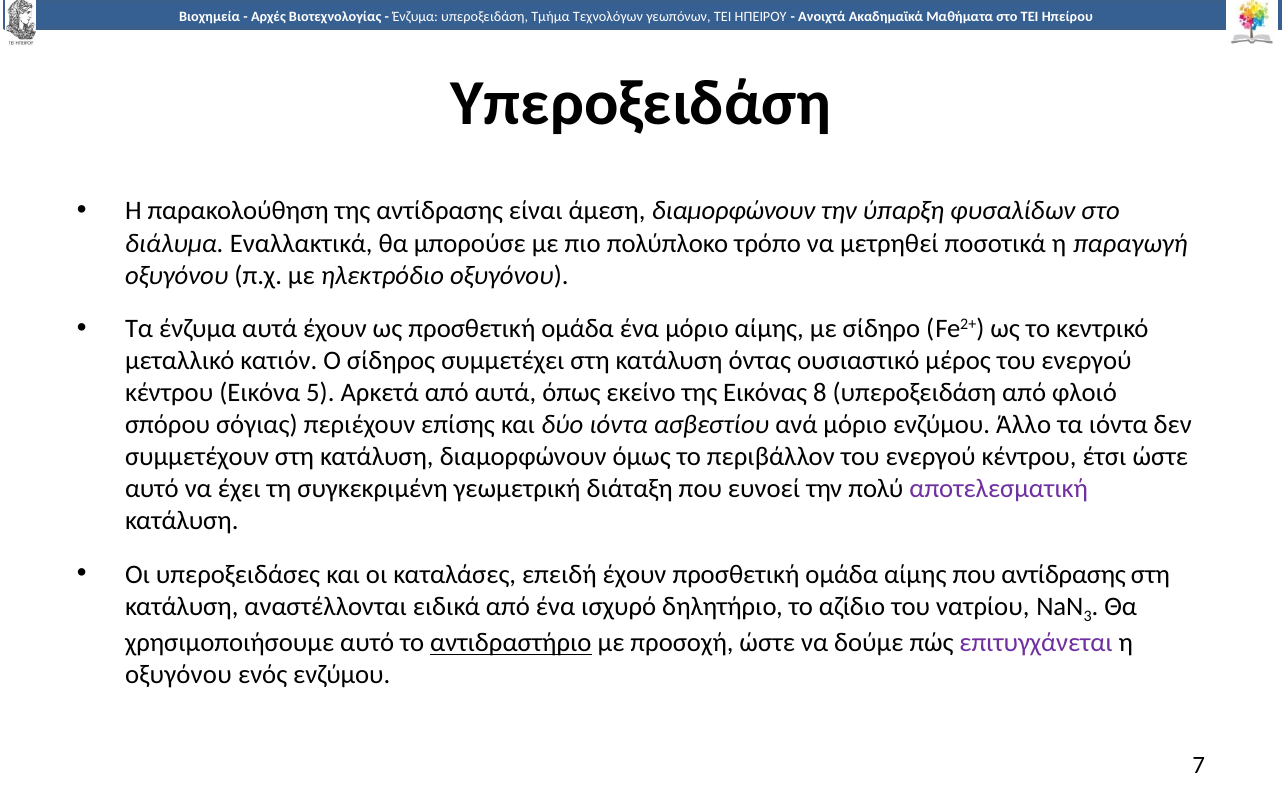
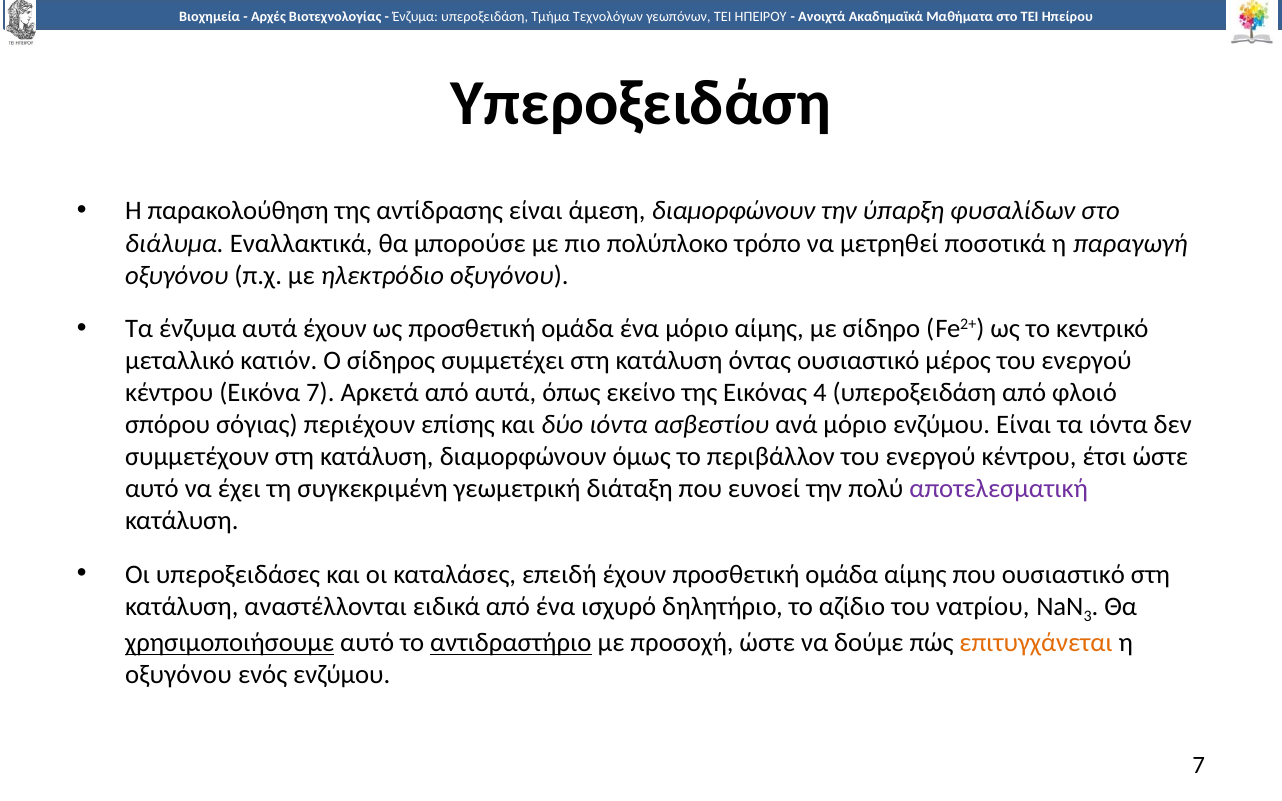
Εικόνα 5: 5 -> 7
8: 8 -> 4
ενζύμου Άλλο: Άλλο -> Είναι
που αντίδρασης: αντίδρασης -> ουσιαστικό
χρησιμοποιήσουμε underline: none -> present
επιτυγχάνεται colour: purple -> orange
